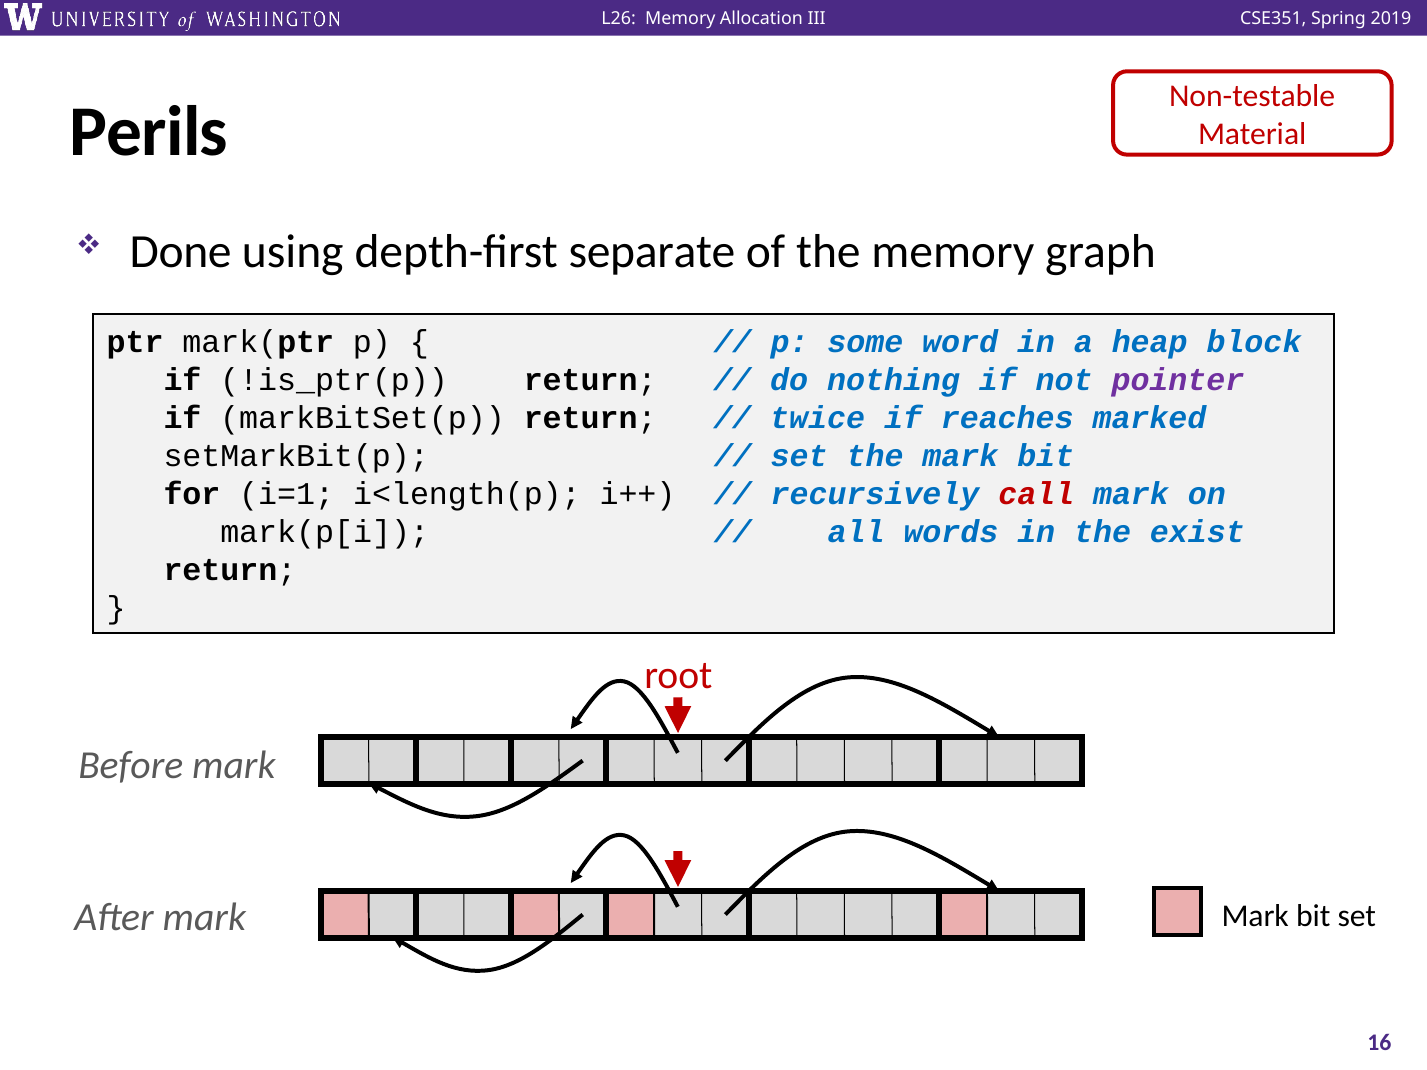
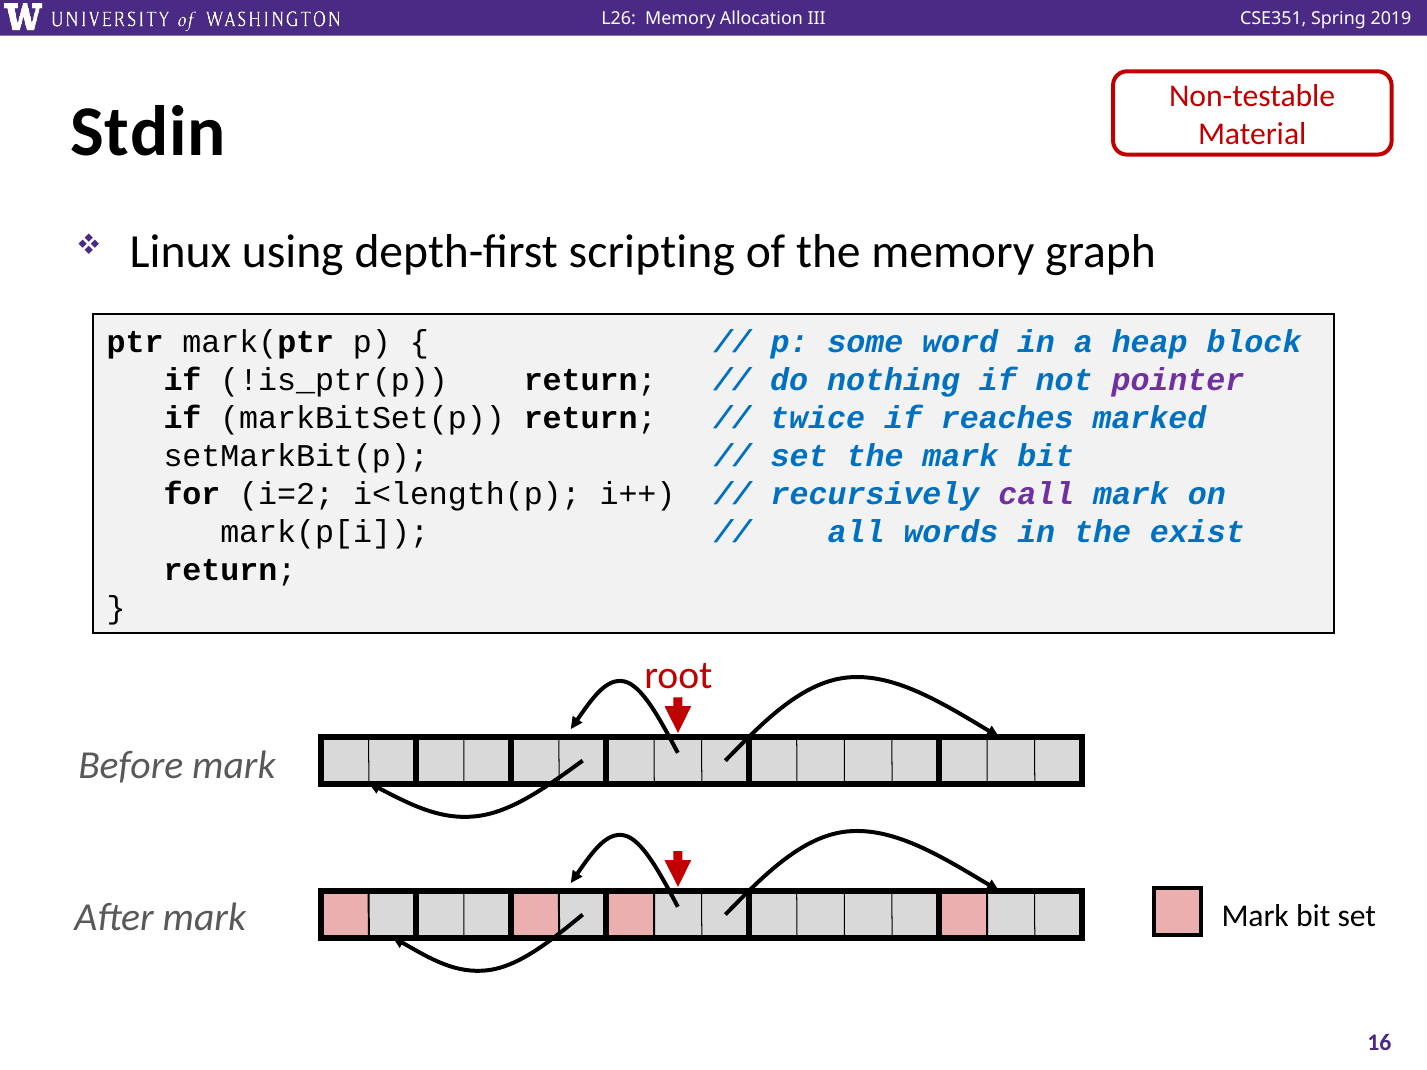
Perils: Perils -> Stdin
Done: Done -> Linux
separate: separate -> scripting
i=1: i=1 -> i=2
call colour: red -> purple
